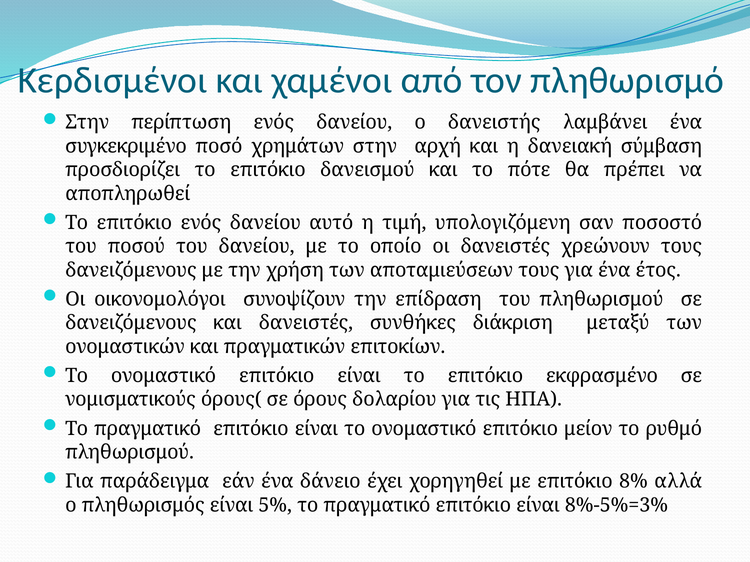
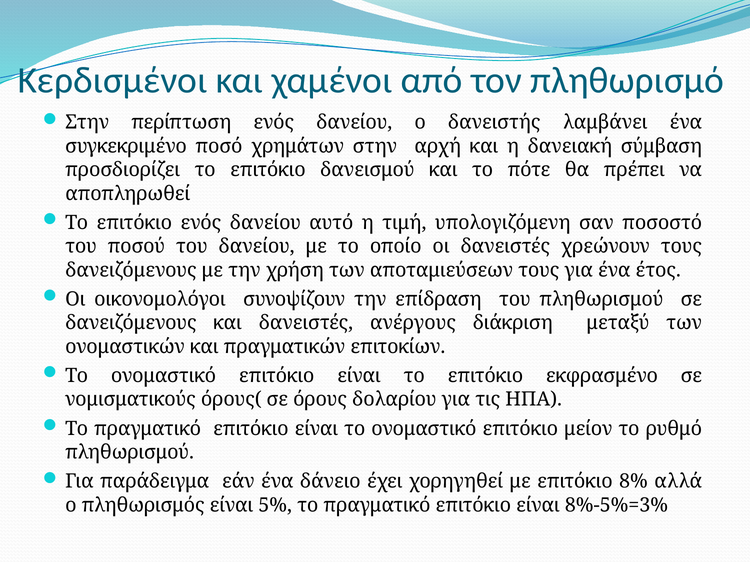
συνθήκες: συνθήκες -> ανέργους
